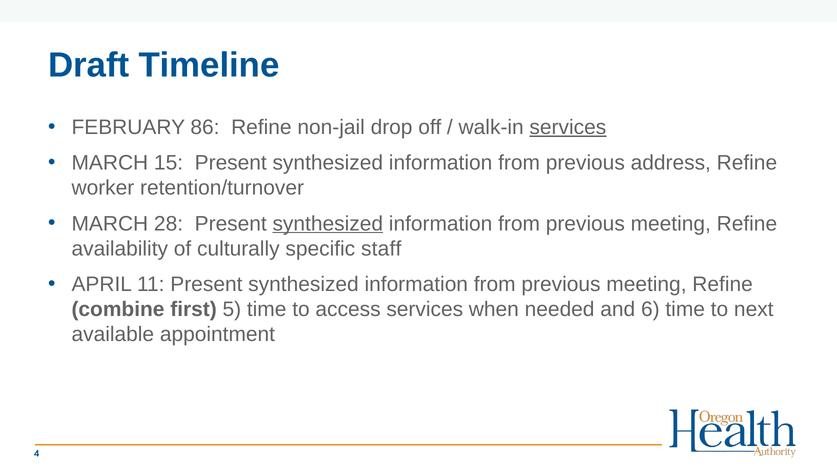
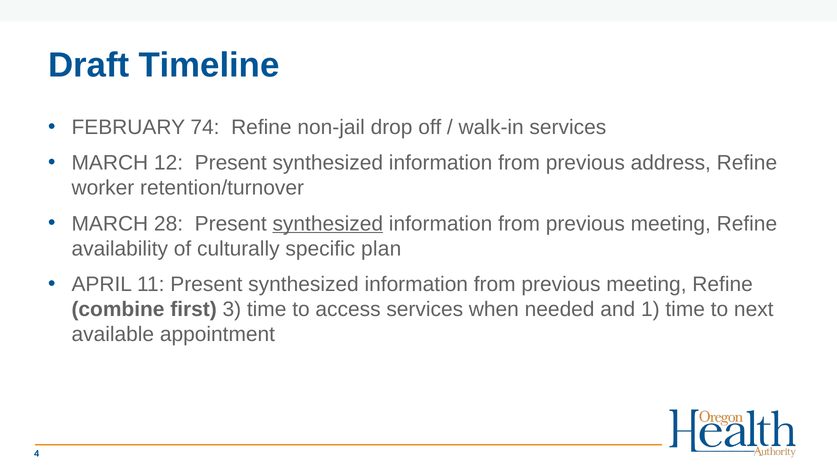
86: 86 -> 74
services at (568, 127) underline: present -> none
15: 15 -> 12
staff: staff -> plan
5: 5 -> 3
6: 6 -> 1
